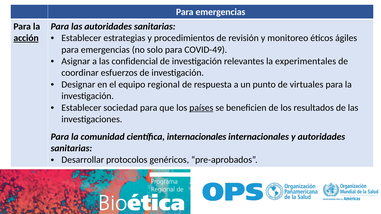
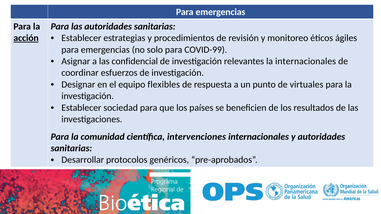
COVID-49: COVID-49 -> COVID-99
la experimentales: experimentales -> internacionales
regional: regional -> flexibles
países underline: present -> none
científica internacionales: internacionales -> intervenciones
